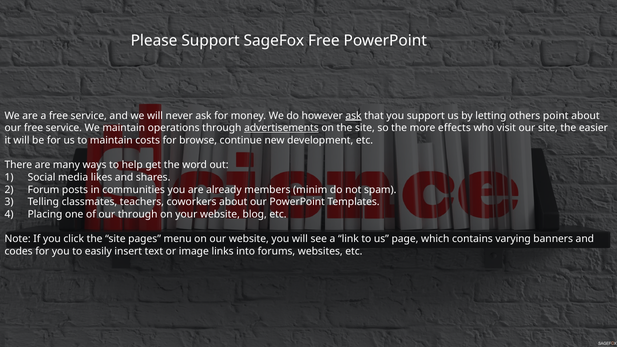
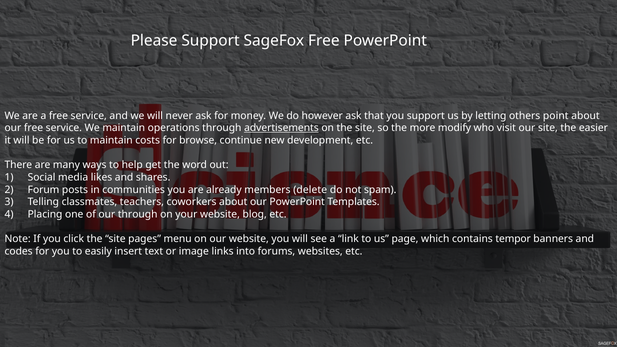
ask at (354, 116) underline: present -> none
effects: effects -> modify
minim: minim -> delete
varying: varying -> tempor
